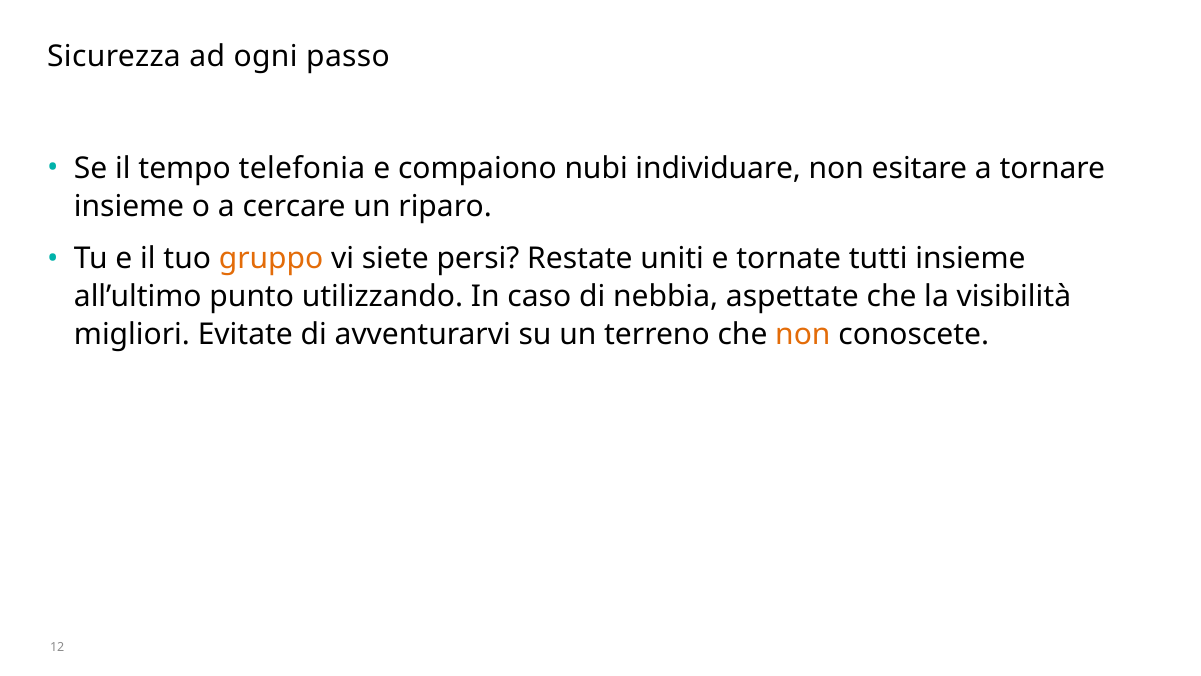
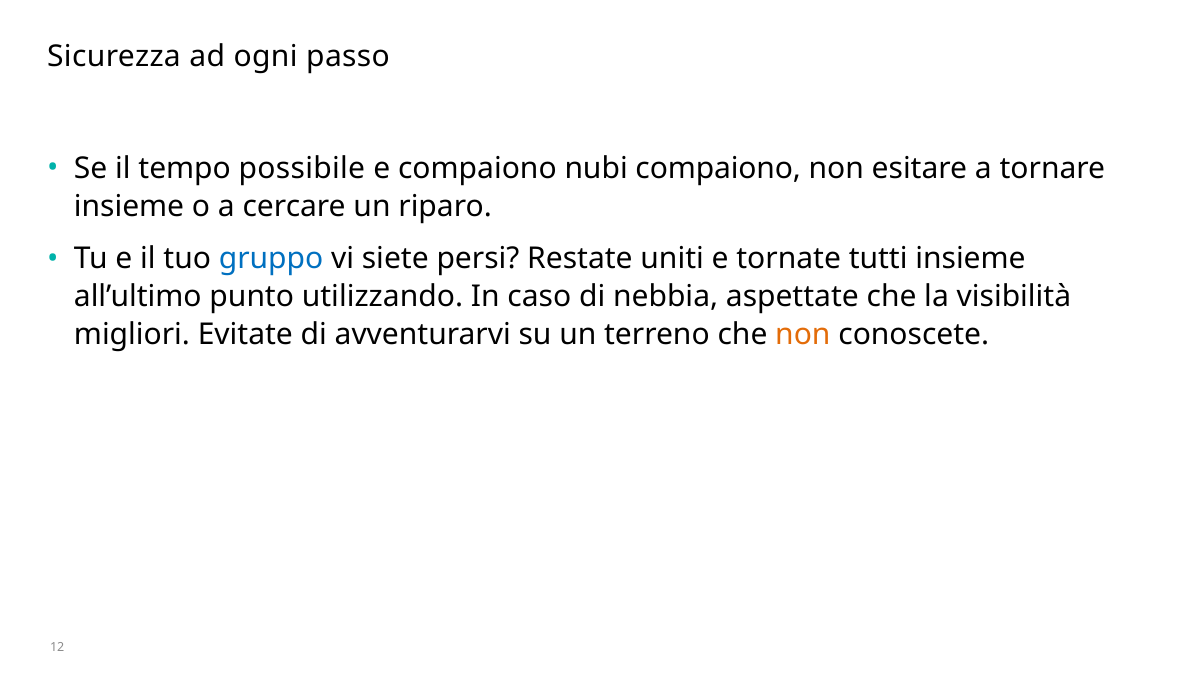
telefonia: telefonia -> possibile
nubi individuare: individuare -> compaiono
gruppo colour: orange -> blue
